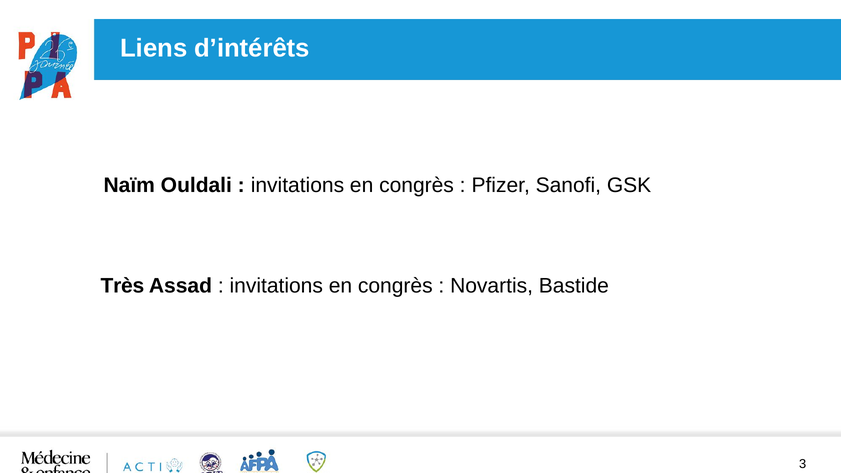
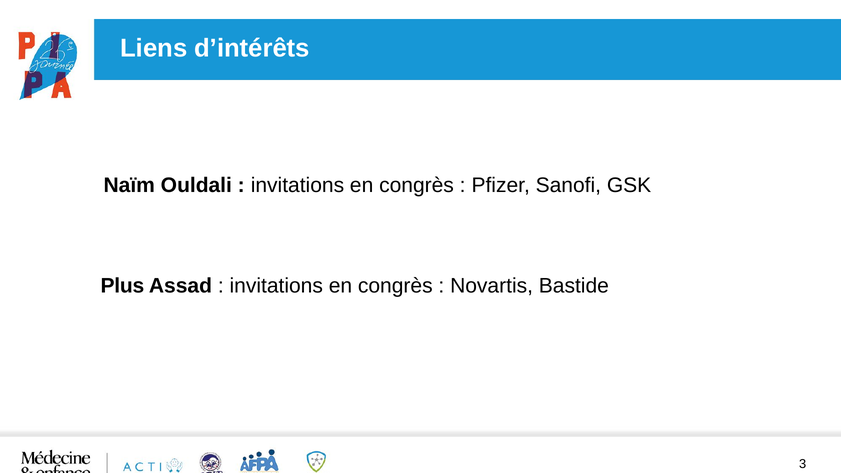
Très: Très -> Plus
